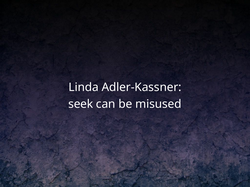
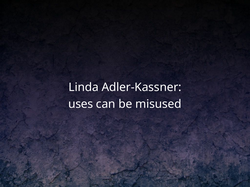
seek: seek -> uses
